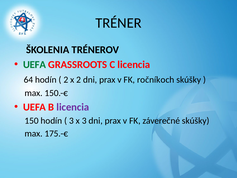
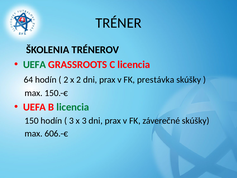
ročníkoch: ročníkoch -> prestávka
licencia at (73, 107) colour: purple -> green
175.-€: 175.-€ -> 606.-€
